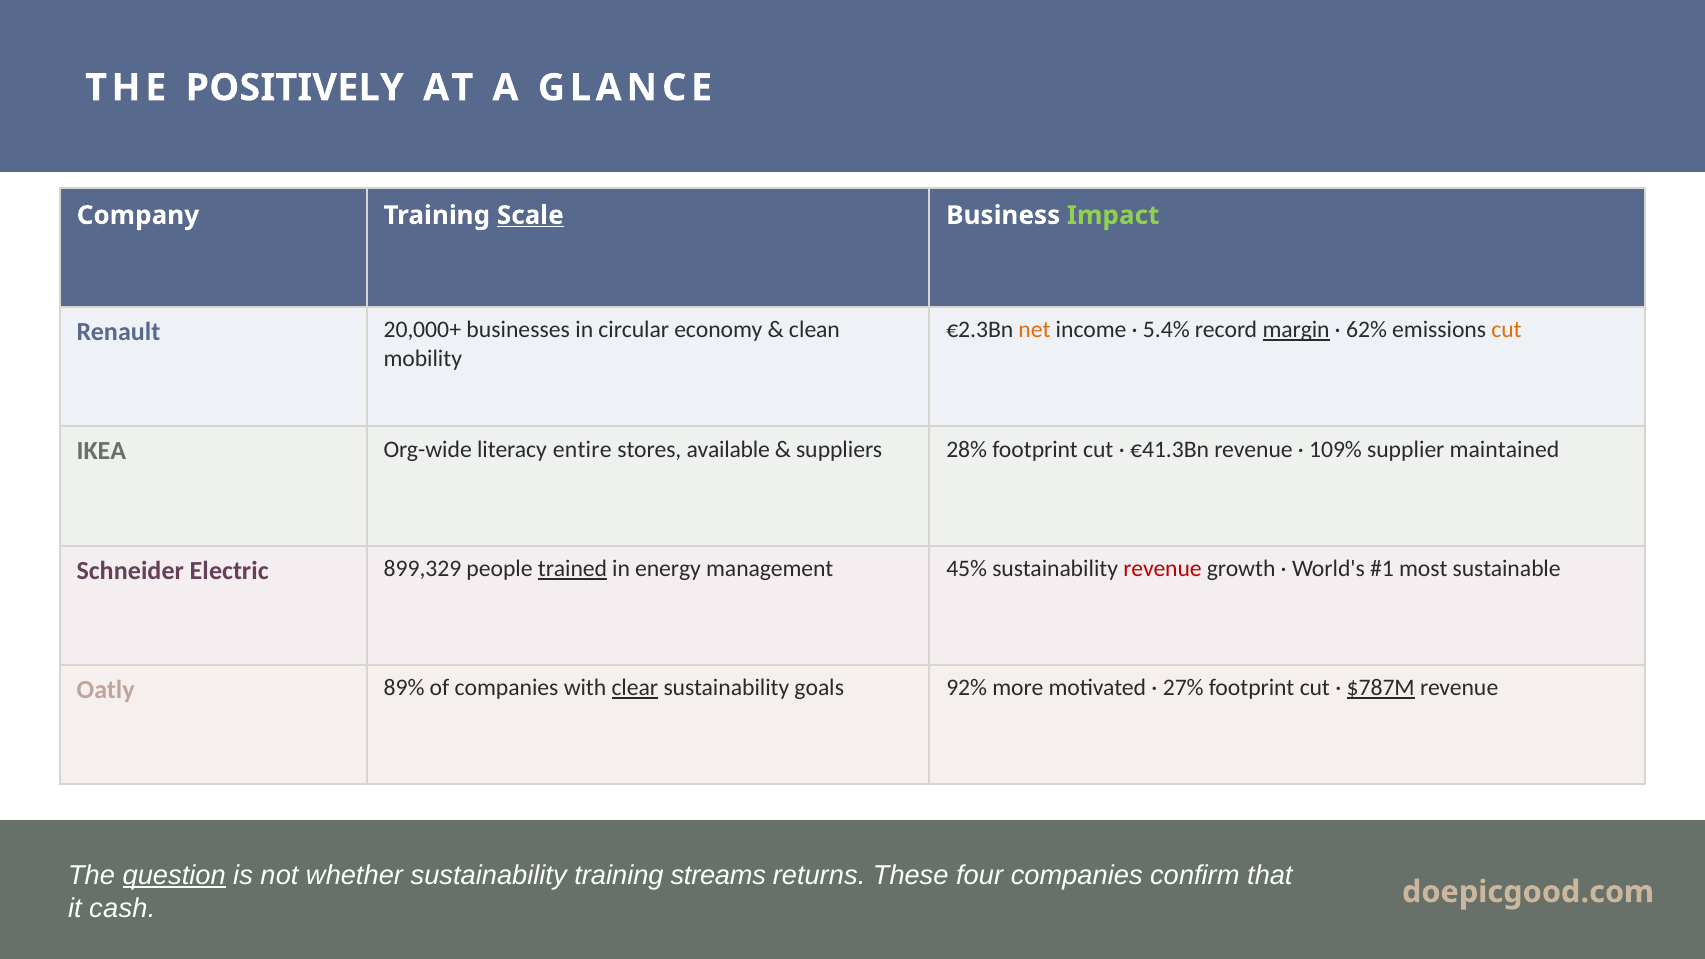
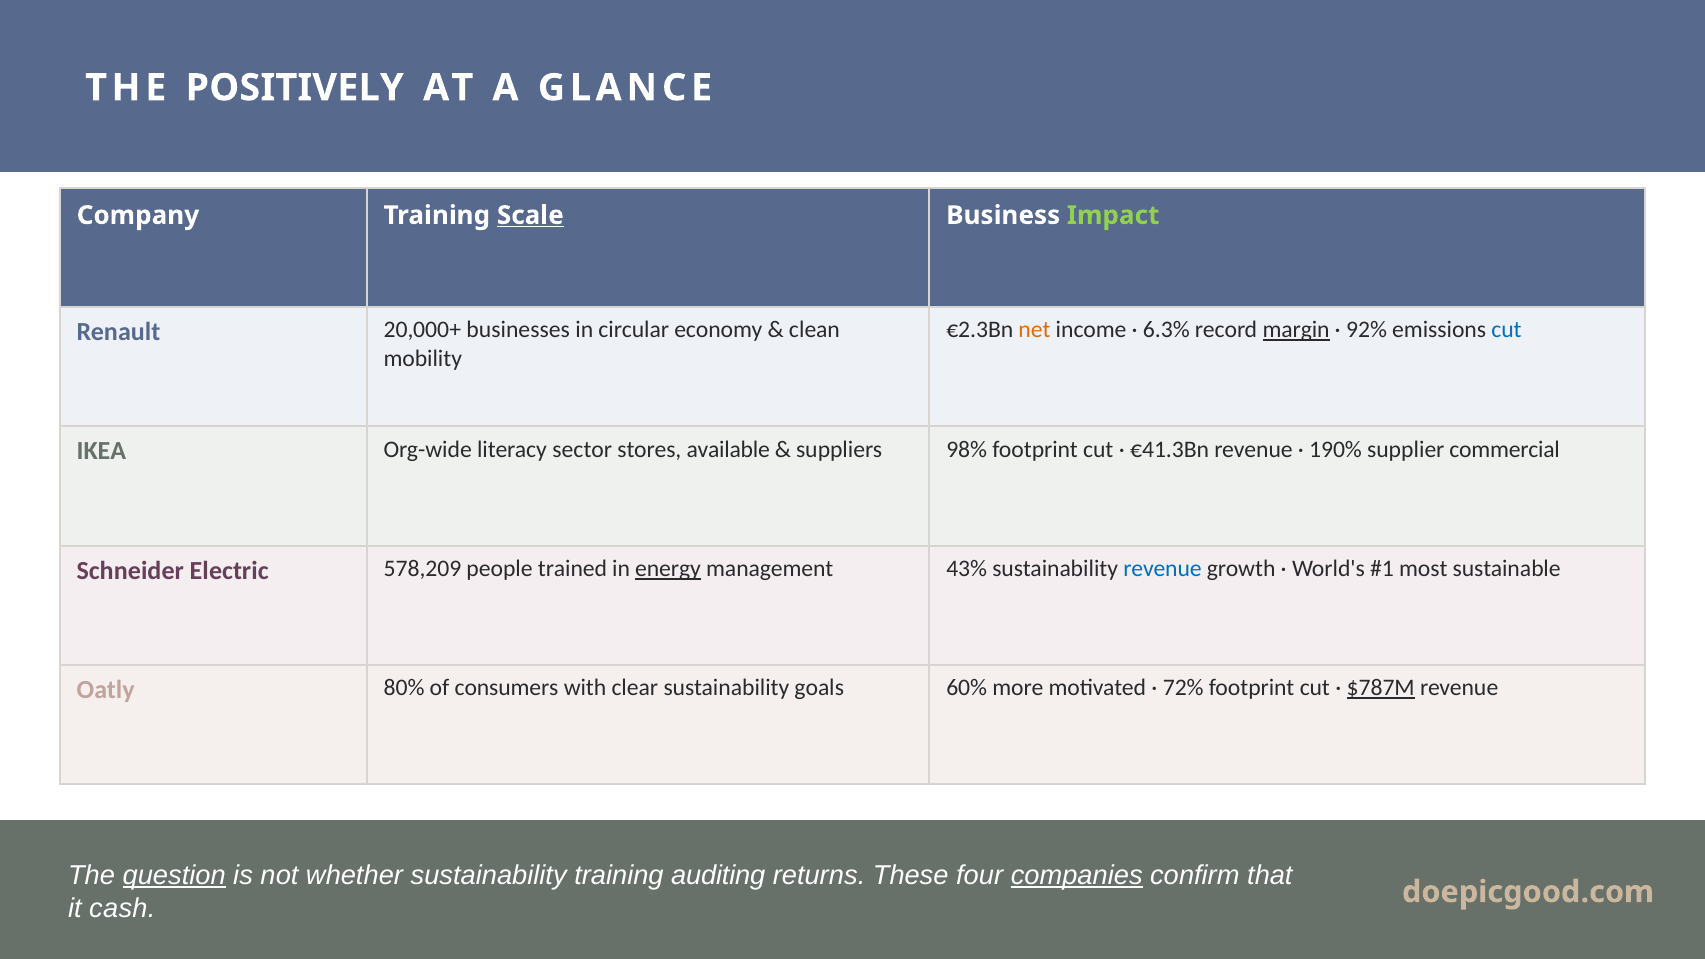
5.4%: 5.4% -> 6.3%
62%: 62% -> 92%
cut at (1506, 330) colour: orange -> blue
entire: entire -> sector
28%: 28% -> 98%
109%: 109% -> 190%
maintained: maintained -> commercial
899,329: 899,329 -> 578,209
trained underline: present -> none
energy underline: none -> present
45%: 45% -> 43%
revenue at (1162, 569) colour: red -> blue
89%: 89% -> 80%
of companies: companies -> consumers
clear underline: present -> none
92%: 92% -> 60%
27%: 27% -> 72%
streams: streams -> auditing
companies at (1077, 876) underline: none -> present
